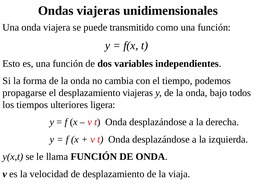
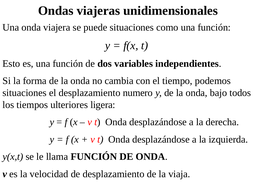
puede transmitido: transmitido -> situaciones
propagarse at (25, 93): propagarse -> situaciones
desplazamiento viajeras: viajeras -> numero
